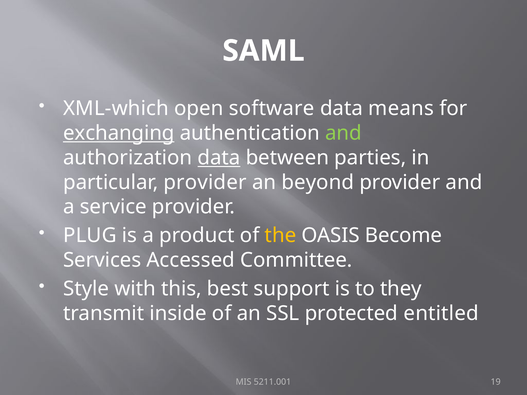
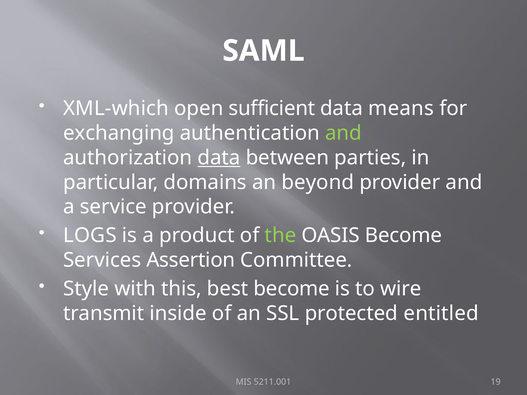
software: software -> sufficient
exchanging underline: present -> none
particular provider: provider -> domains
PLUG: PLUG -> LOGS
the colour: yellow -> light green
Accessed: Accessed -> Assertion
best support: support -> become
they: they -> wire
